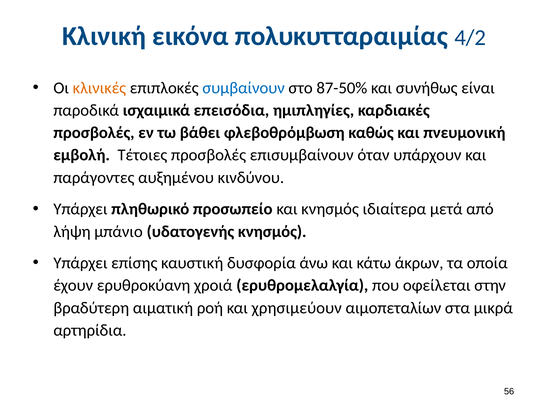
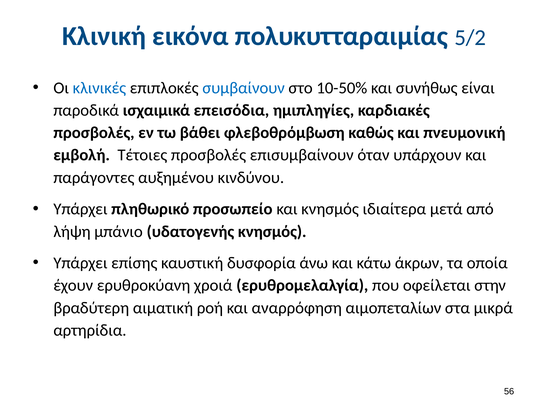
4/2: 4/2 -> 5/2
κλινικές colour: orange -> blue
87-50%: 87-50% -> 10-50%
χρησιμεύουν: χρησιμεύουν -> αναρρόφηση
